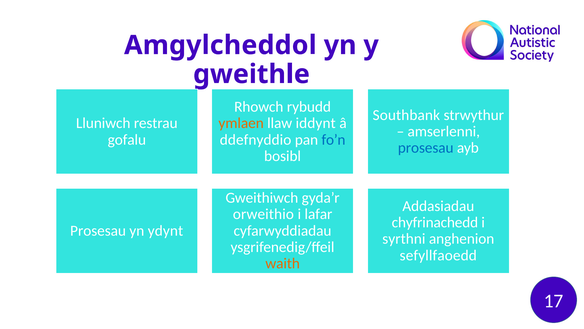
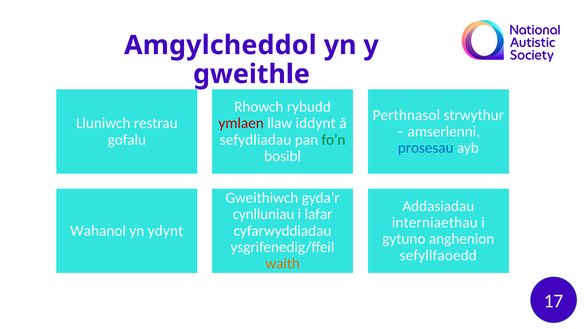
Southbank: Southbank -> Perthnasol
ymlaen colour: orange -> red
ddefnyddio: ddefnyddio -> sefydliadau
fo’n colour: blue -> green
orweithio: orweithio -> cynlluniau
chyfrinachedd: chyfrinachedd -> interniaethau
Prosesau at (98, 230): Prosesau -> Wahanol
syrthni: syrthni -> gytuno
